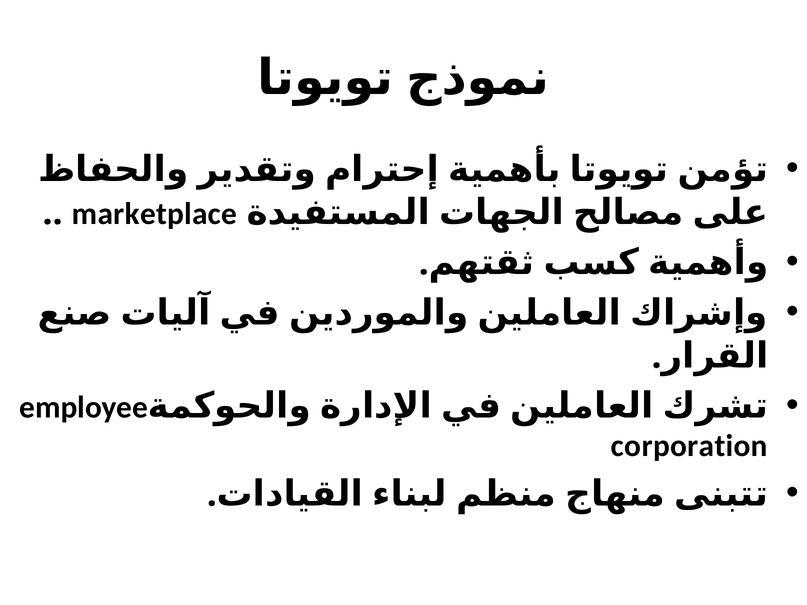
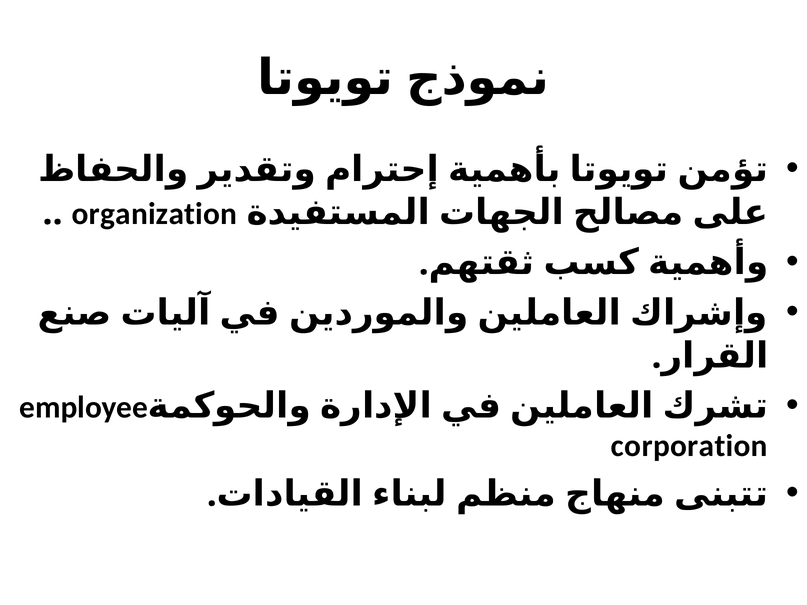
marketplace: marketplace -> organization
